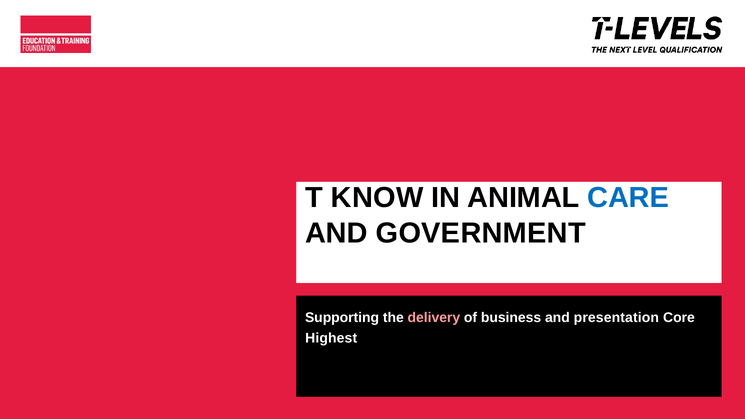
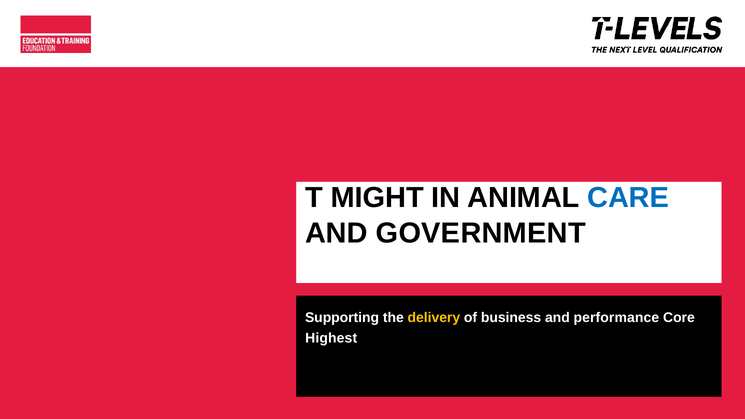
KNOW: KNOW -> MIGHT
delivery colour: pink -> yellow
presentation: presentation -> performance
